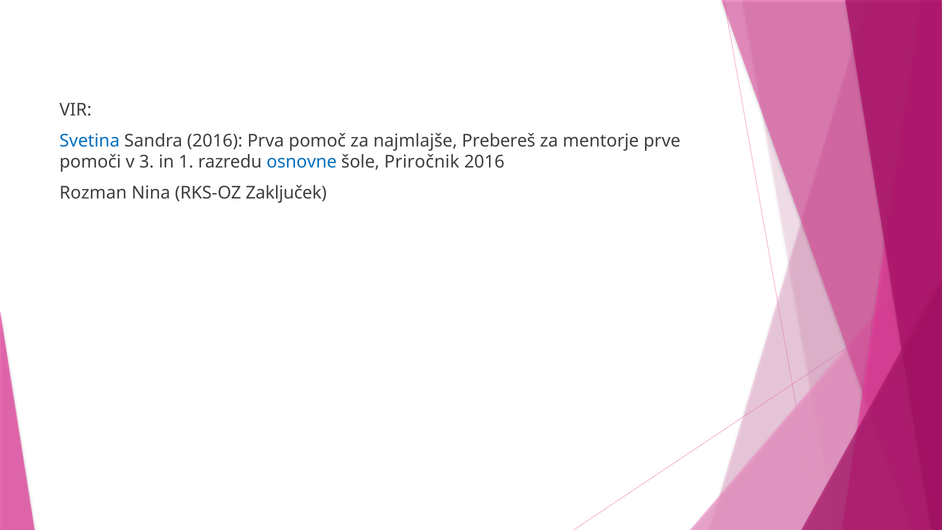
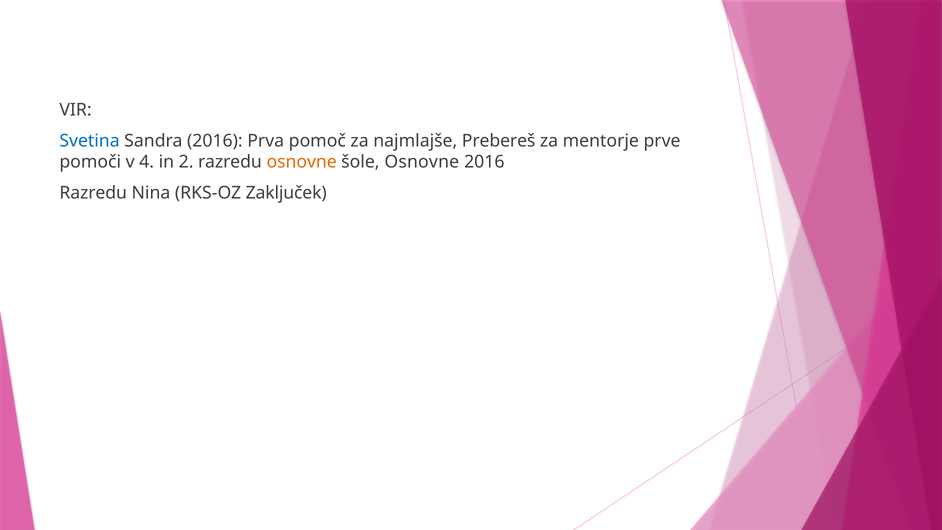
3: 3 -> 4
1: 1 -> 2
osnovne at (302, 162) colour: blue -> orange
šole Priročnik: Priročnik -> Osnovne
Rozman at (93, 193): Rozman -> Razredu
